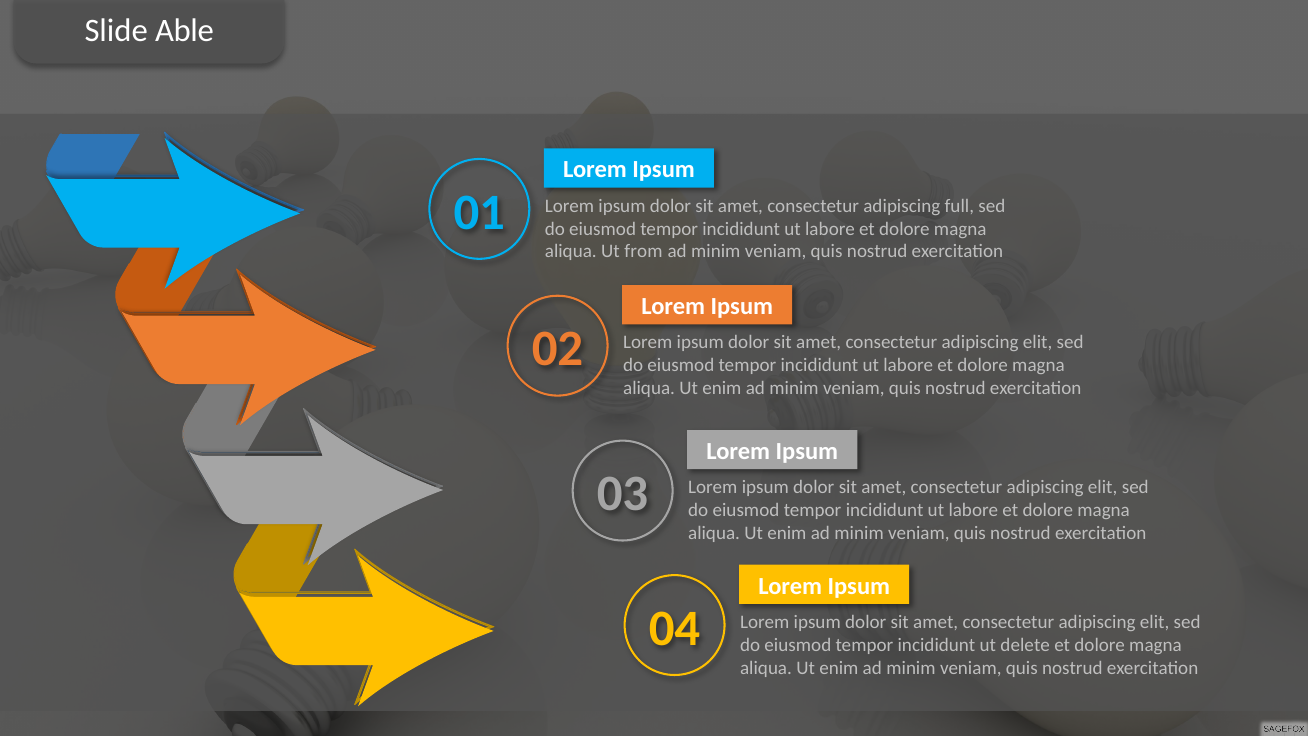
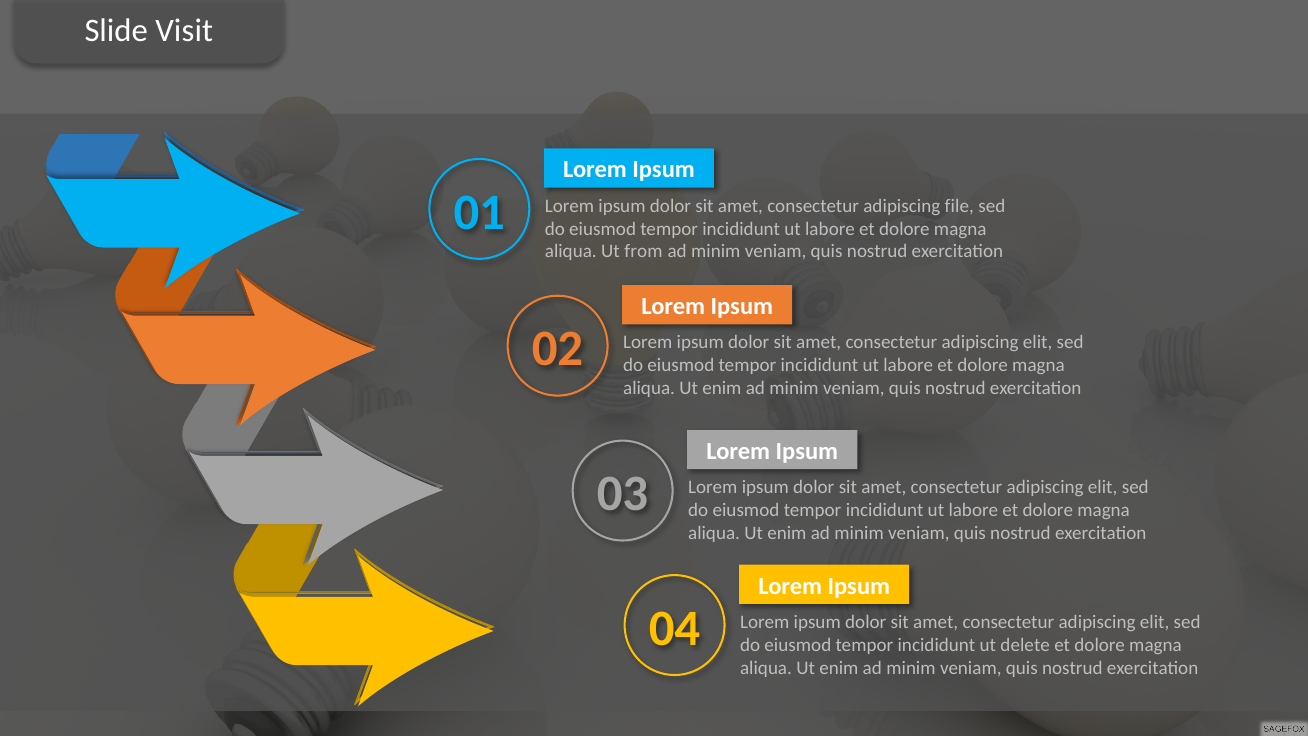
Able: Able -> Visit
full: full -> file
